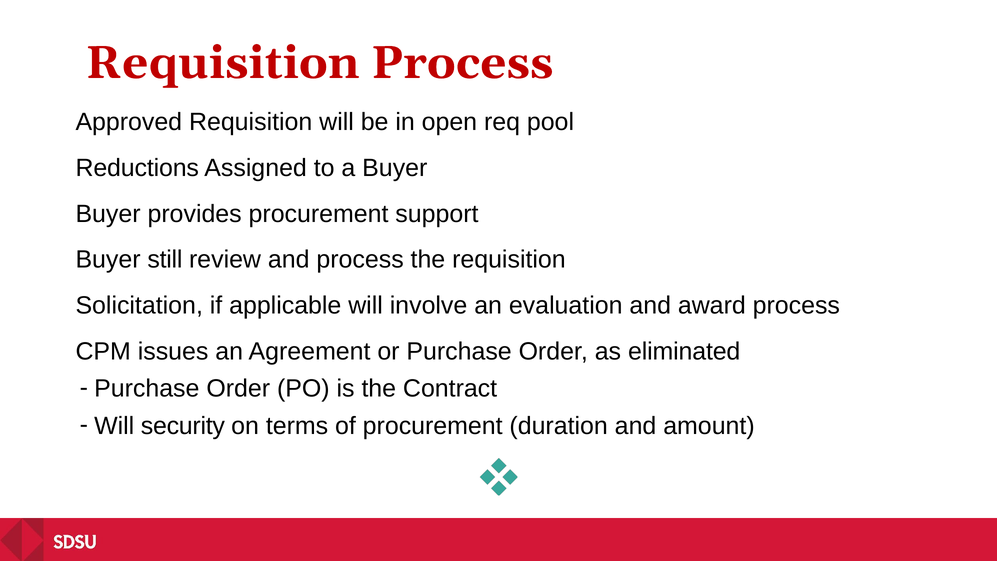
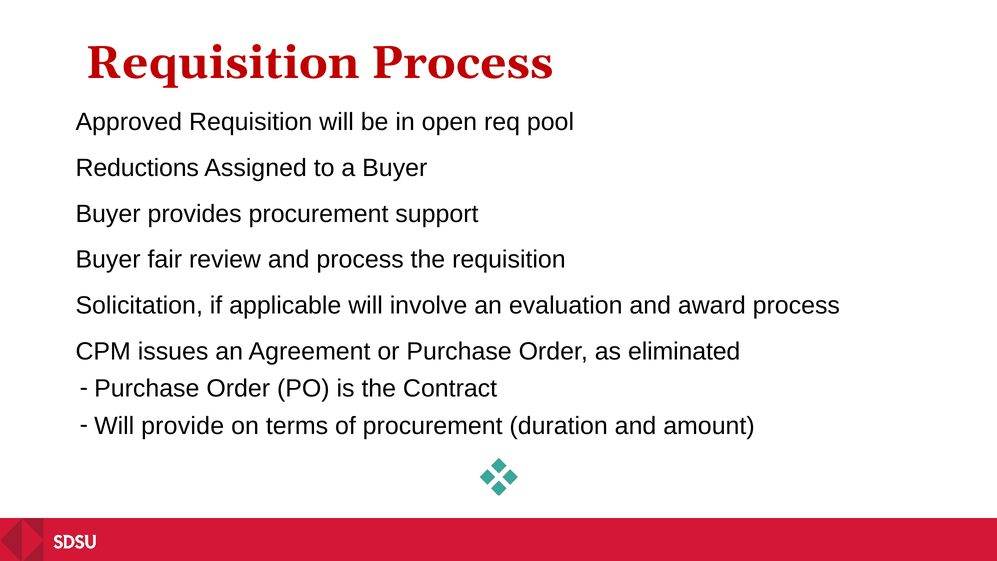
still: still -> fair
security: security -> provide
